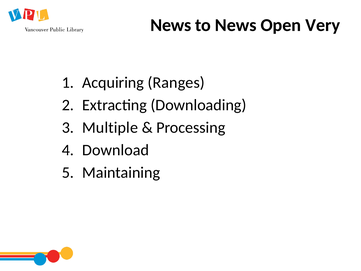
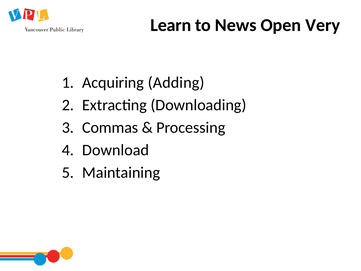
News at (171, 25): News -> Learn
Ranges: Ranges -> Adding
Multiple: Multiple -> Commas
